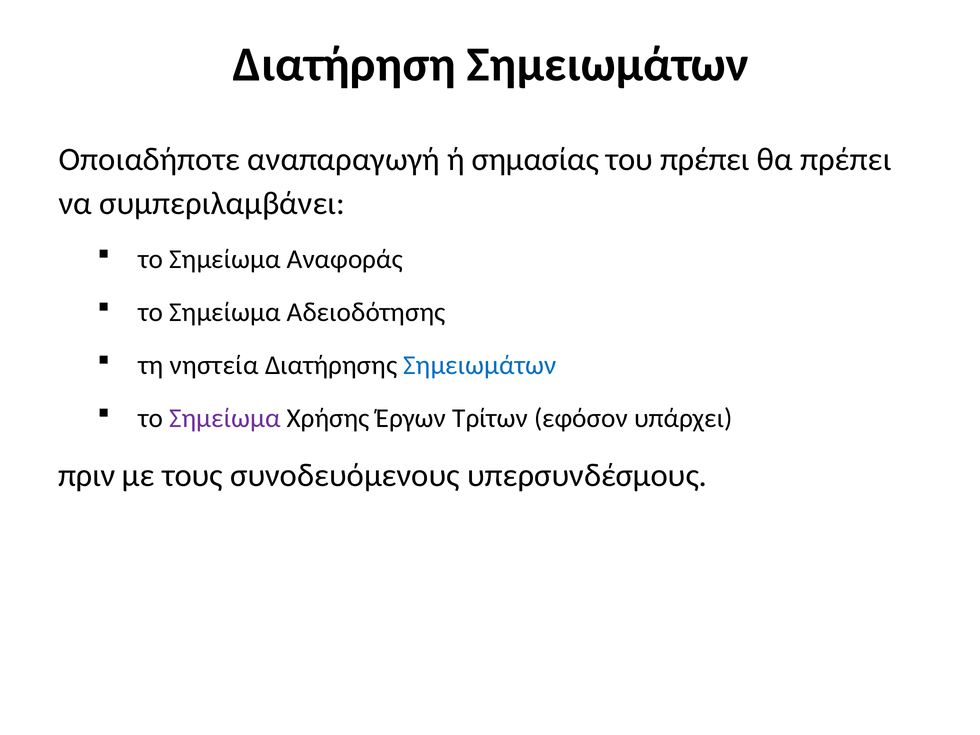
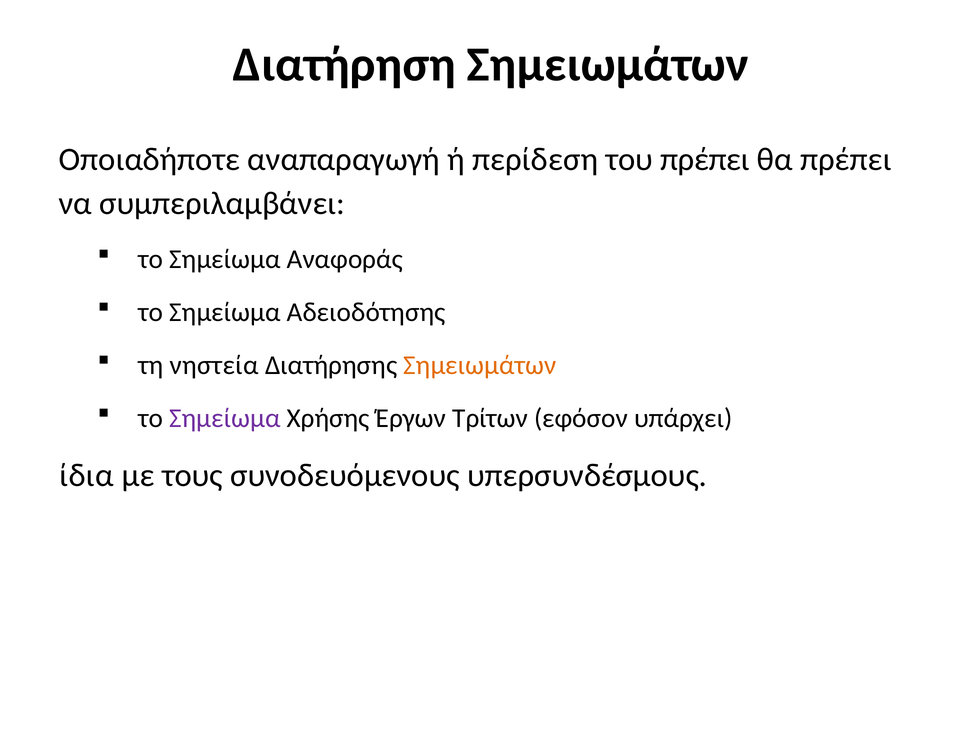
σημασίας: σημασίας -> περίδεση
Σημειωμάτων at (480, 365) colour: blue -> orange
πριν: πριν -> ίδια
